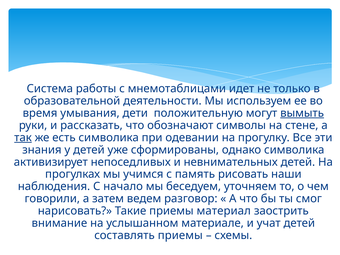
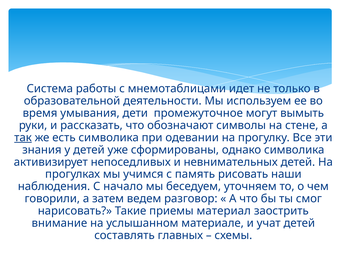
положительную: положительную -> промежуточное
вымыть underline: present -> none
составлять приемы: приемы -> главных
